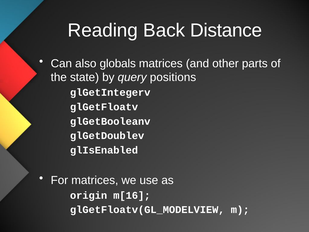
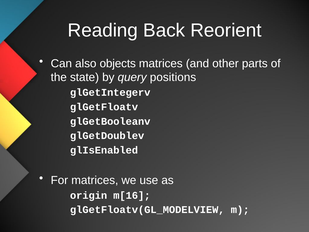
Distance: Distance -> Reorient
globals: globals -> objects
